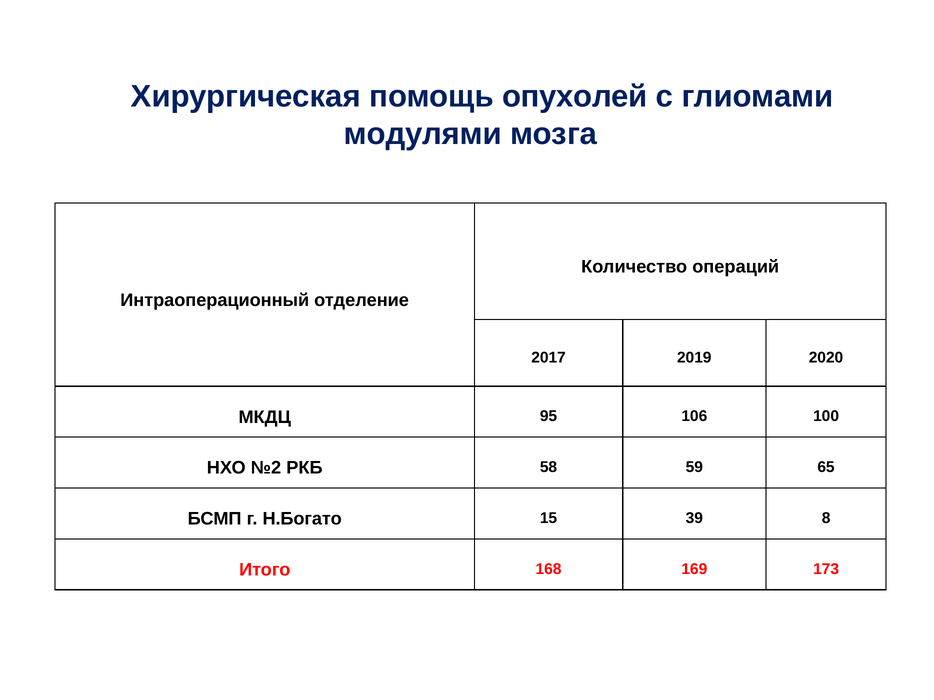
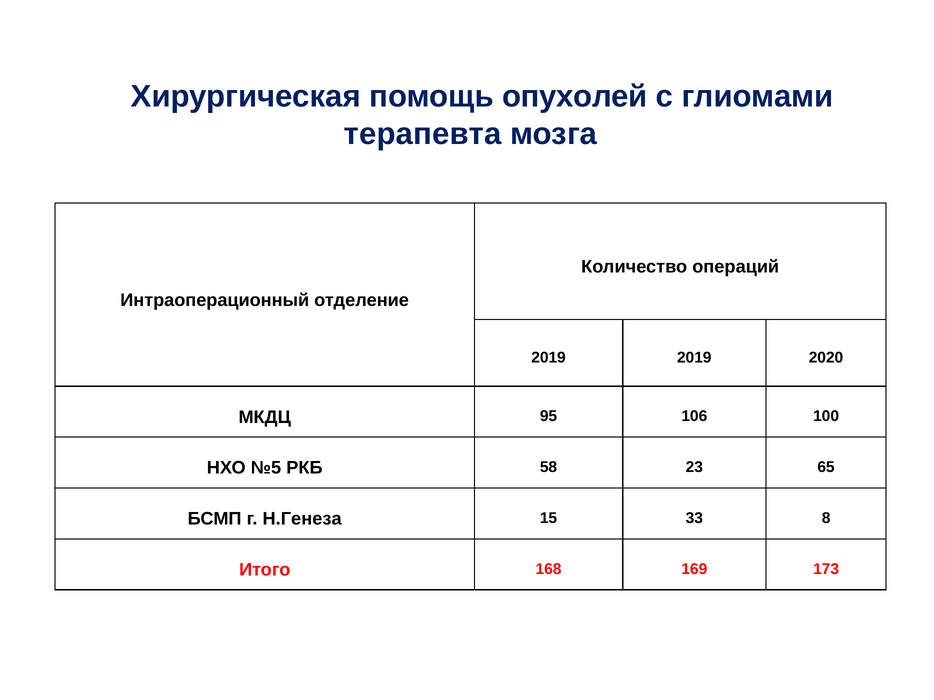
модулями: модулями -> терапевта
2017 at (549, 358): 2017 -> 2019
№2: №2 -> №5
59: 59 -> 23
Н.Богато: Н.Богато -> Н.Генеза
39: 39 -> 33
